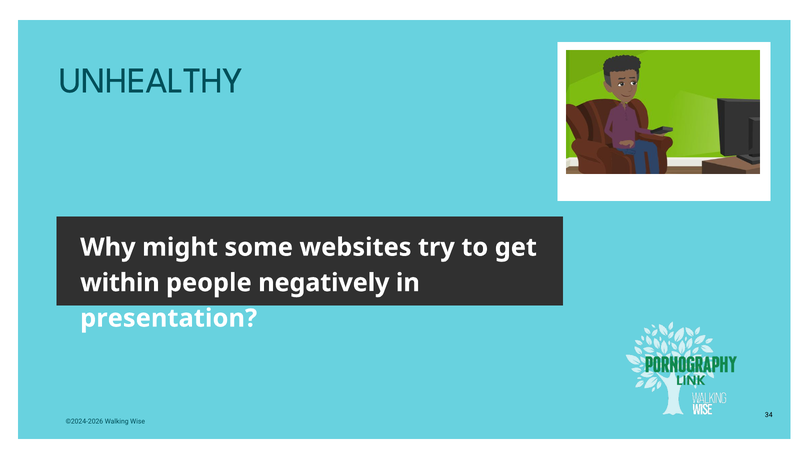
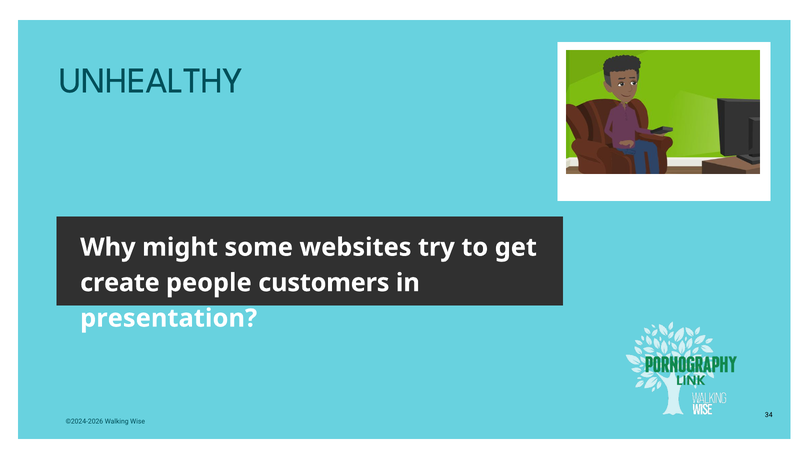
within: within -> create
negatively: negatively -> customers
